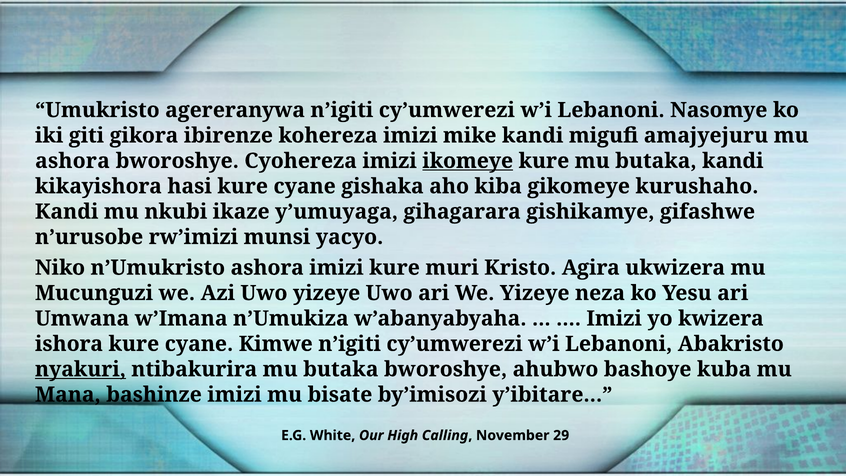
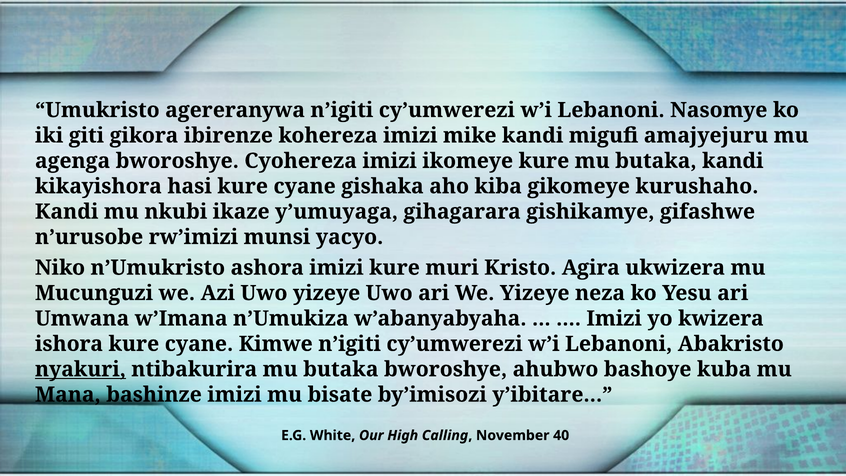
ashora at (72, 161): ashora -> agenga
ikomeye underline: present -> none
29: 29 -> 40
